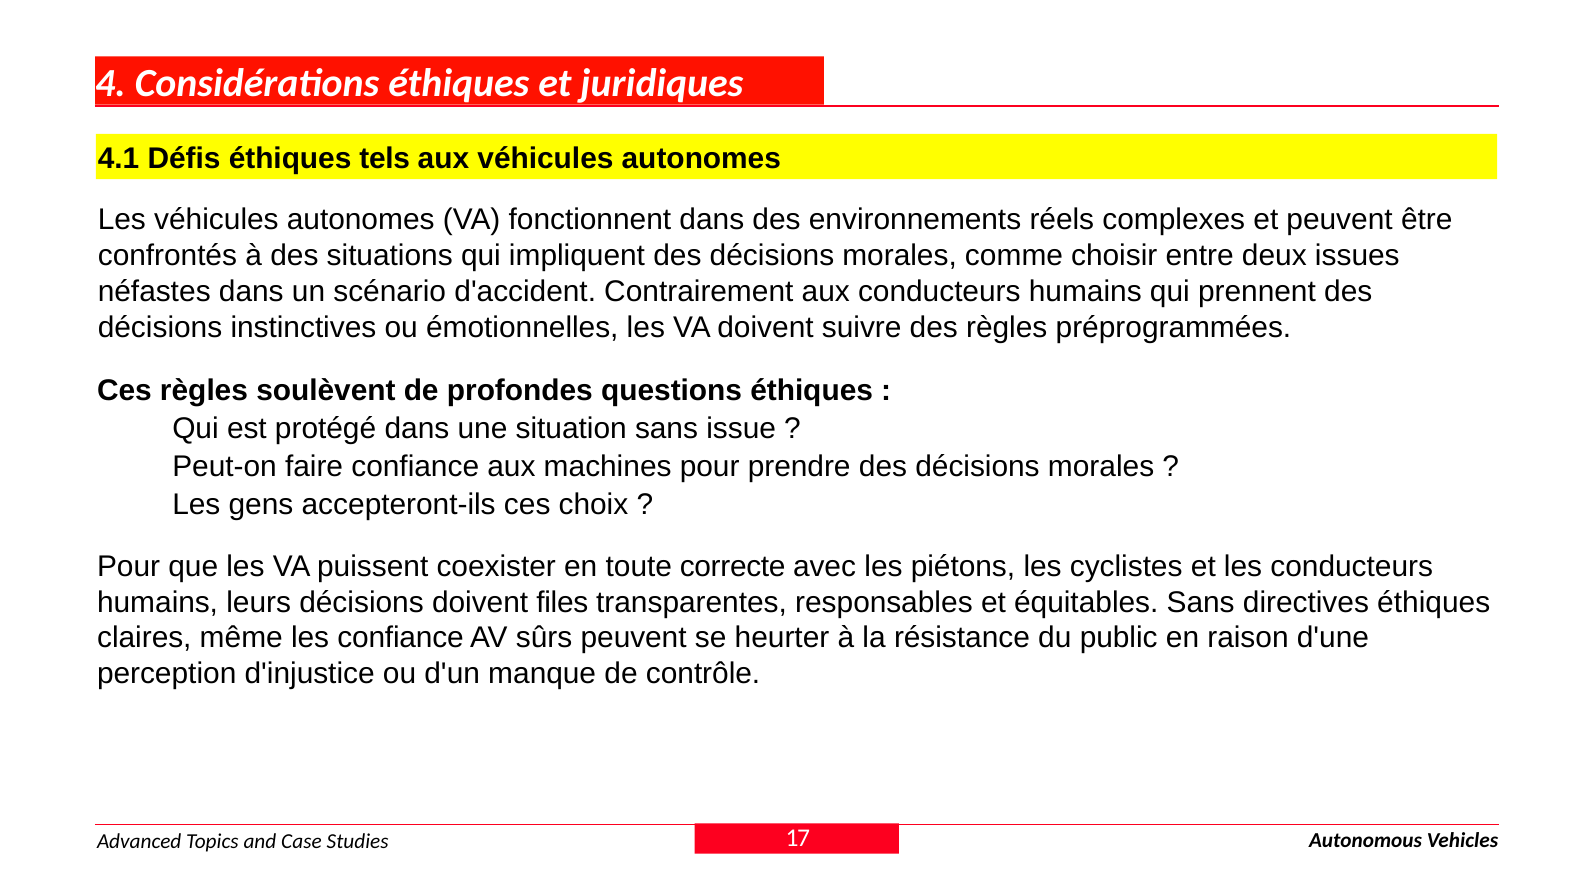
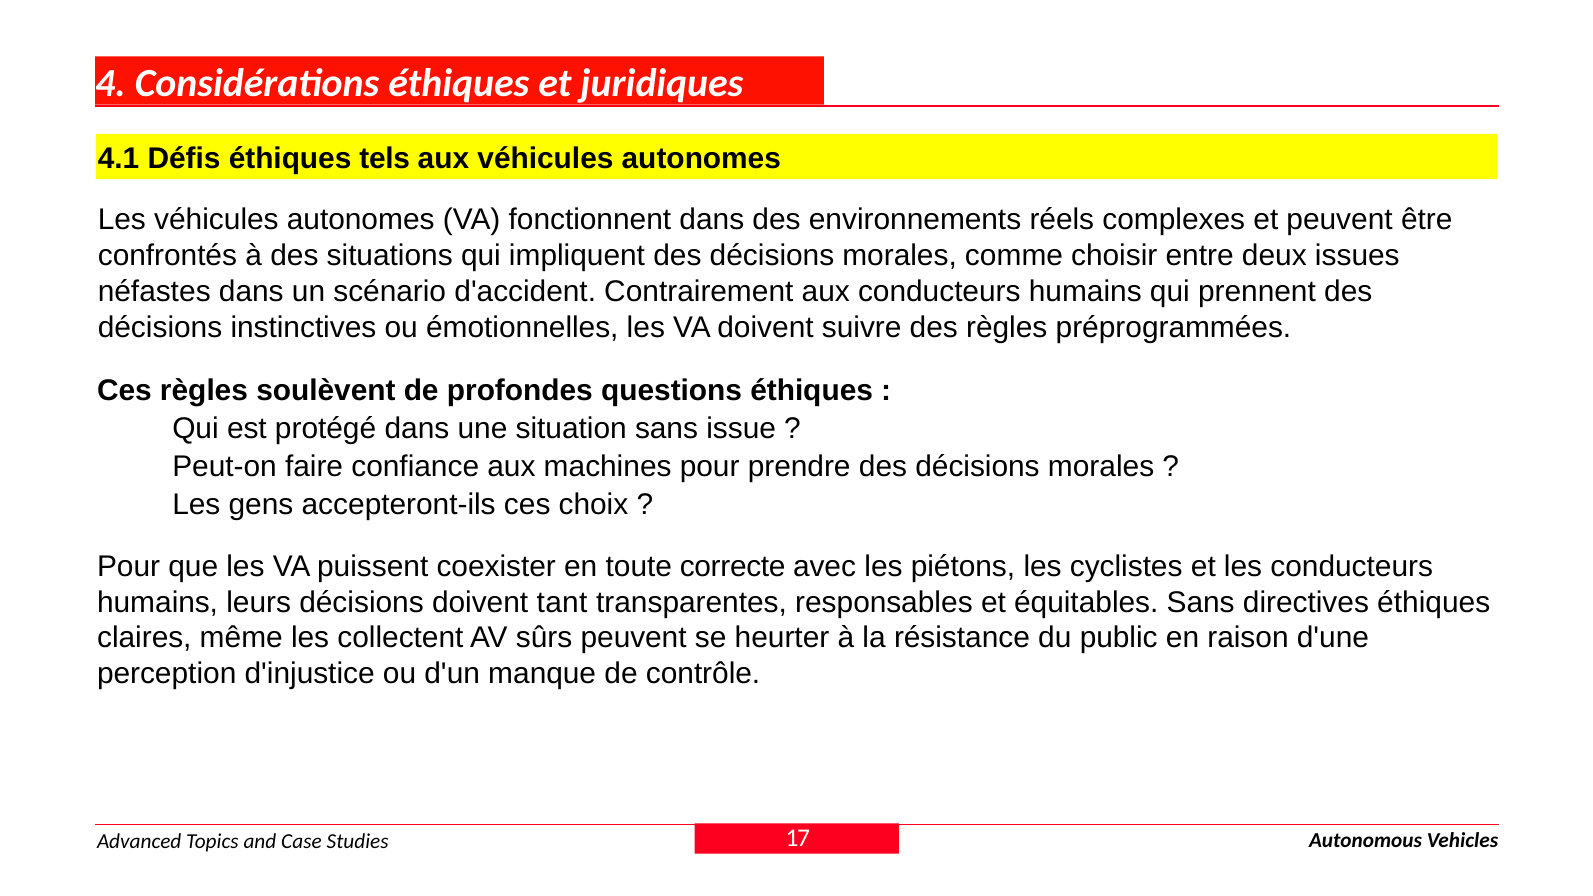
files: files -> tant
les confiance: confiance -> collectent
